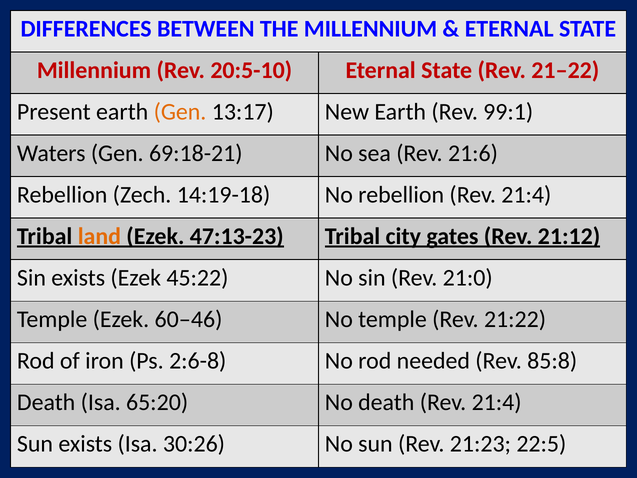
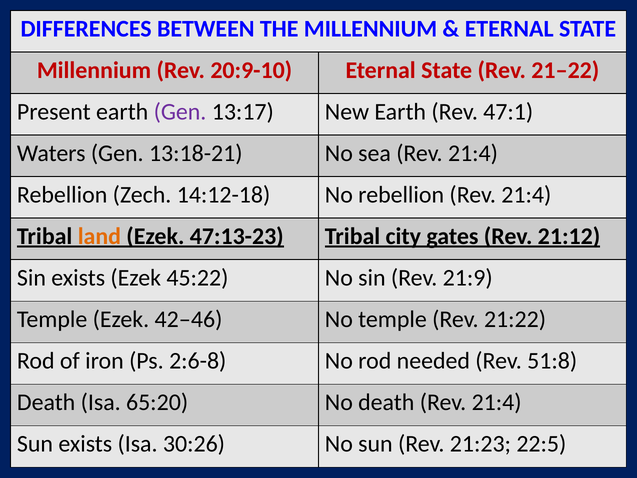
20:5-10: 20:5-10 -> 20:9-10
Gen at (180, 112) colour: orange -> purple
99:1: 99:1 -> 47:1
69:18-21: 69:18-21 -> 13:18-21
sea Rev 21:6: 21:6 -> 21:4
14:19-18: 14:19-18 -> 14:12-18
21:0: 21:0 -> 21:9
60‒46: 60‒46 -> 42‒46
85:8: 85:8 -> 51:8
